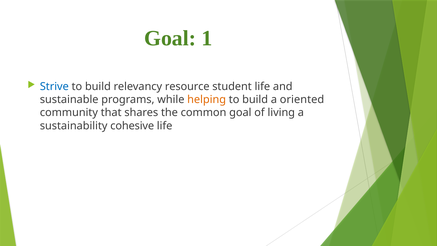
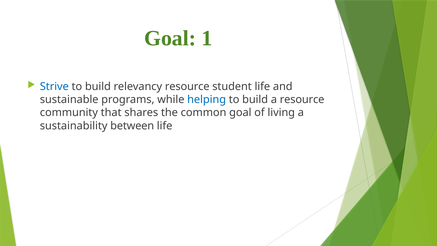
helping colour: orange -> blue
a oriented: oriented -> resource
cohesive: cohesive -> between
